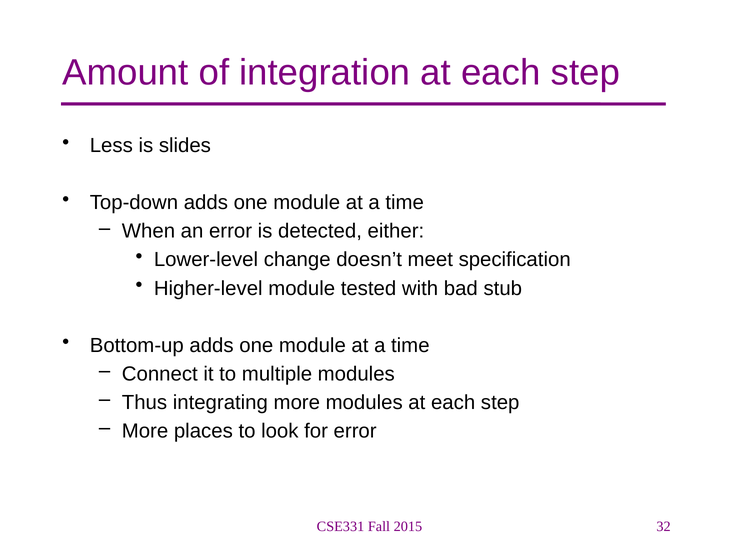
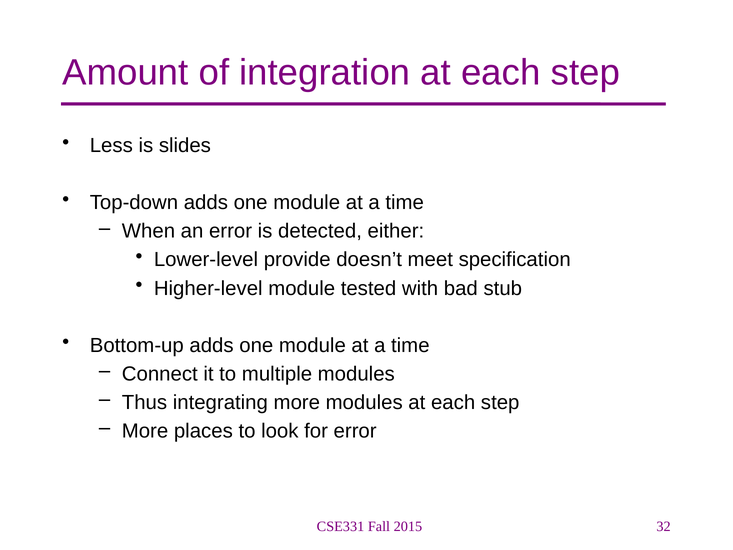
change: change -> provide
